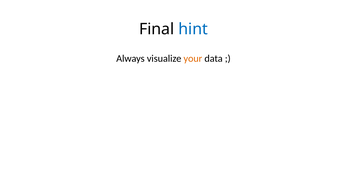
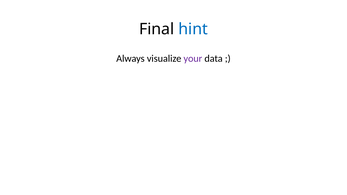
your colour: orange -> purple
